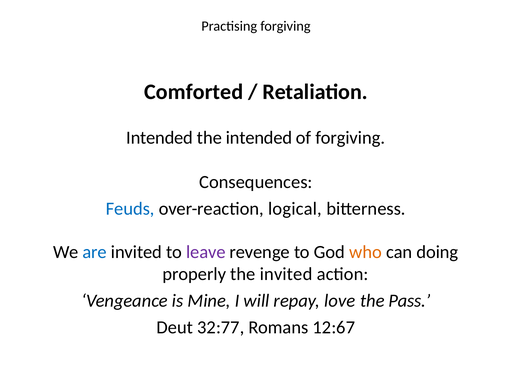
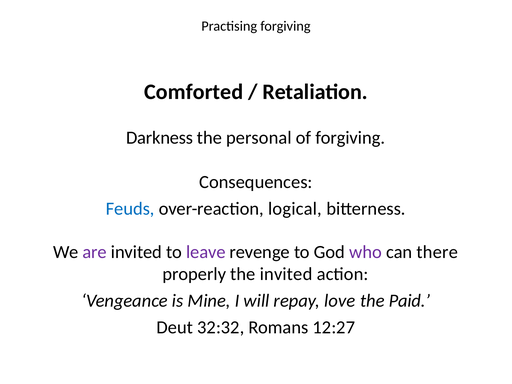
Intended at (160, 138): Intended -> Darkness
the intended: intended -> personal
are colour: blue -> purple
who colour: orange -> purple
doing: doing -> there
Pass: Pass -> Paid
32:77: 32:77 -> 32:32
12:67: 12:67 -> 12:27
